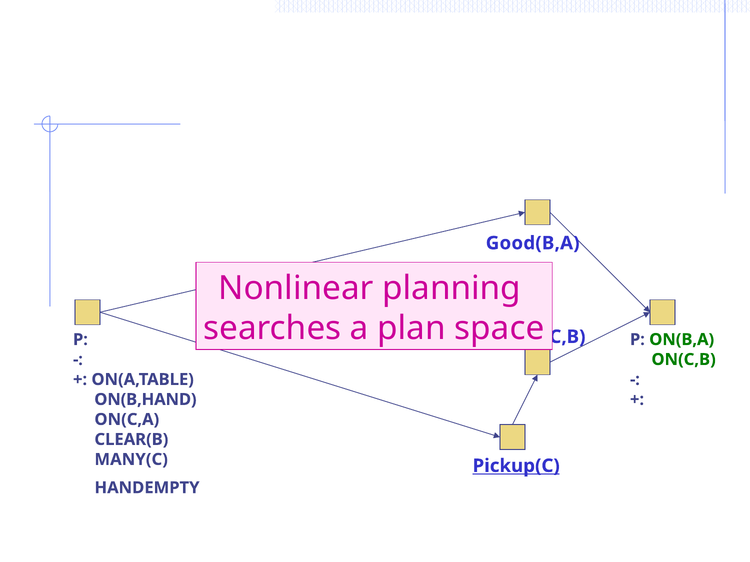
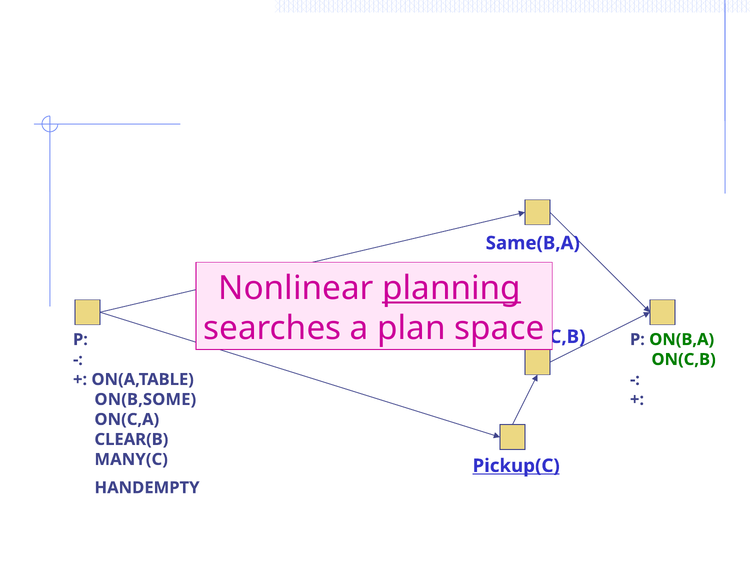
Good(B,A: Good(B,A -> Same(B,A
planning underline: none -> present
ON(B,HAND: ON(B,HAND -> ON(B,SOME
